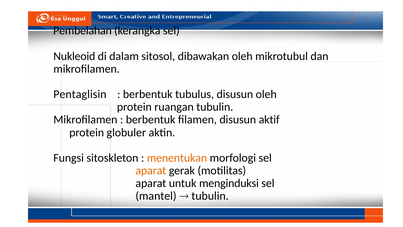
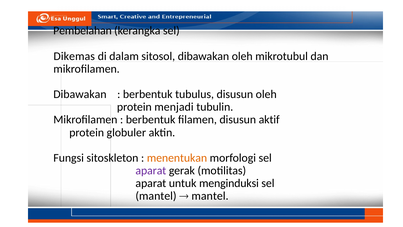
Nukleoid: Nukleoid -> Dikemas
Pentaglisin at (80, 94): Pentaglisin -> Dibawakan
ruangan: ruangan -> menjadi
aparat at (151, 170) colour: orange -> purple
tubulin at (210, 196): tubulin -> mantel
